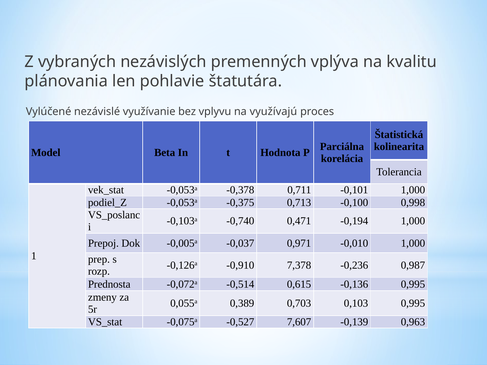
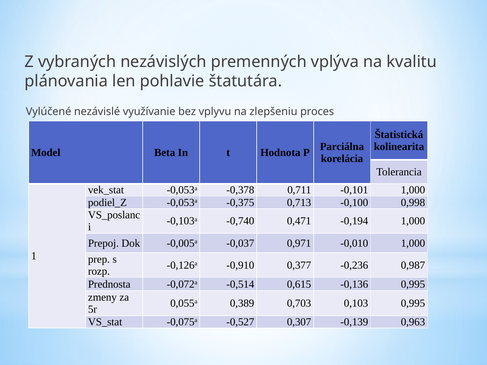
využívajú: využívajú -> zlepšeniu
7,378: 7,378 -> 0,377
7,607: 7,607 -> 0,307
